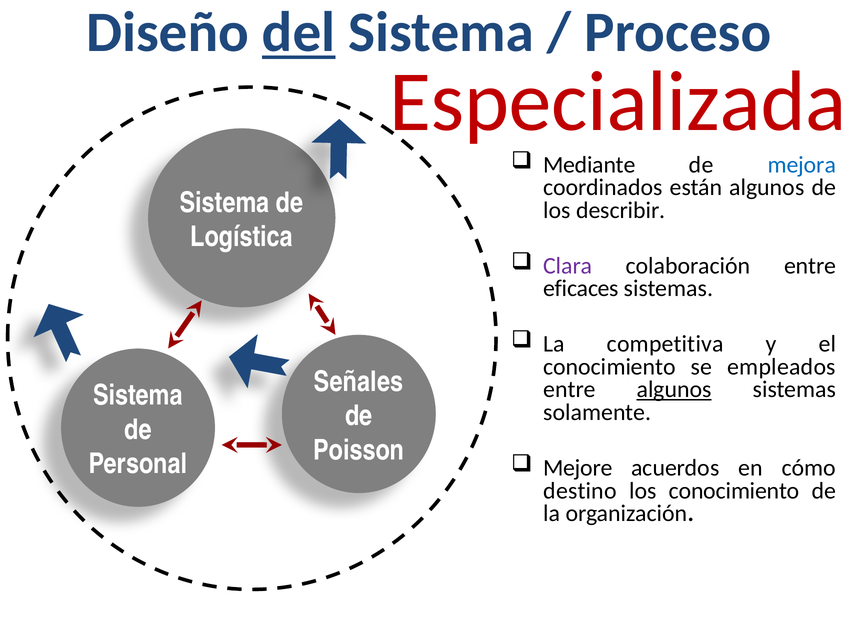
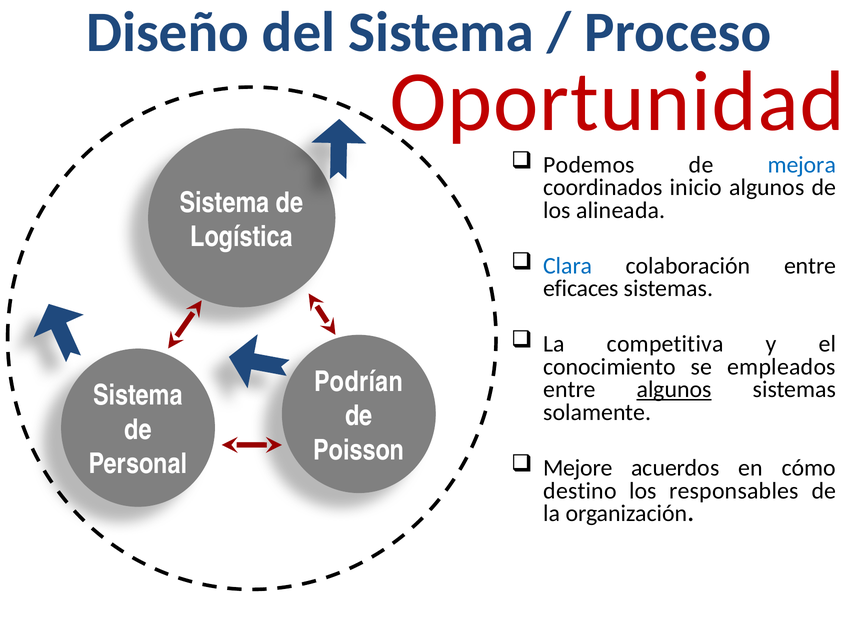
del underline: present -> none
Especializada: Especializada -> Oportunidad
Mediante: Mediante -> Podemos
están: están -> inicio
describir: describir -> alineada
Clara colour: purple -> blue
Señales: Señales -> Podrían
los conocimiento: conocimiento -> responsables
